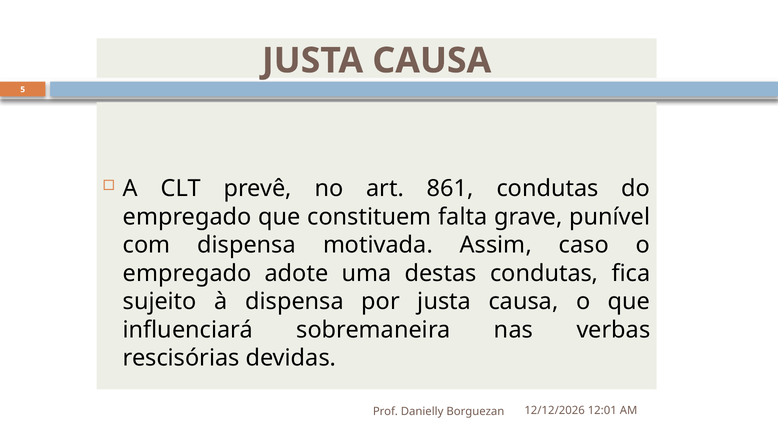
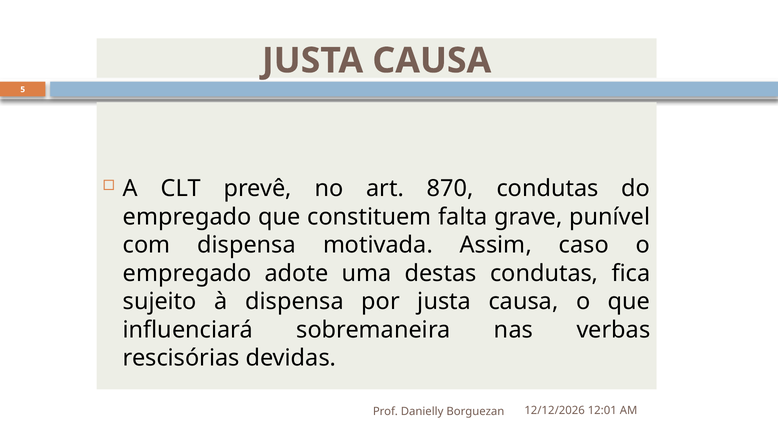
861: 861 -> 870
